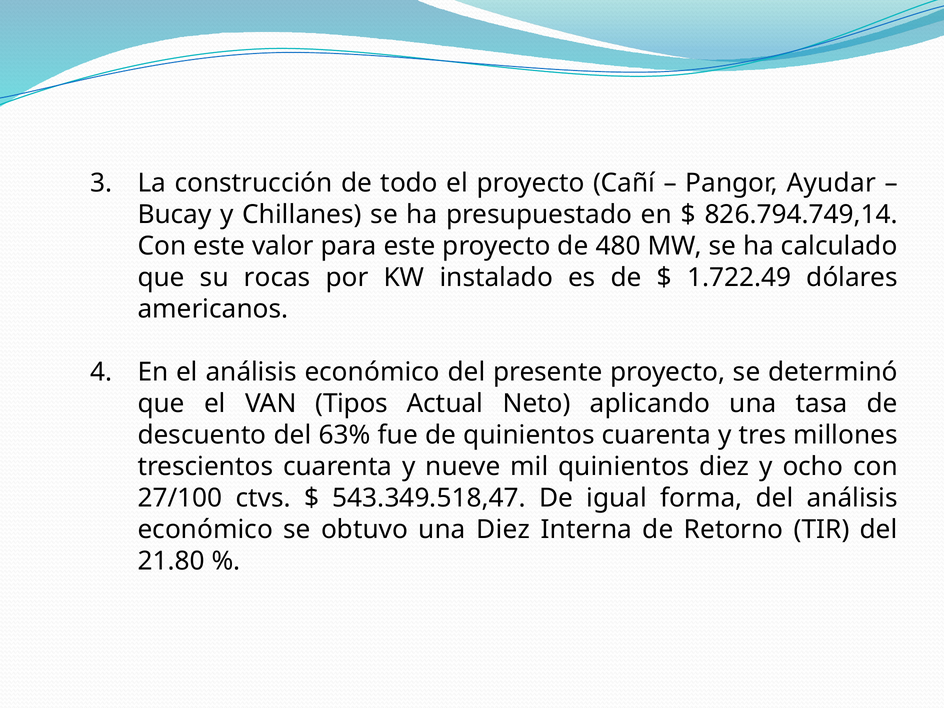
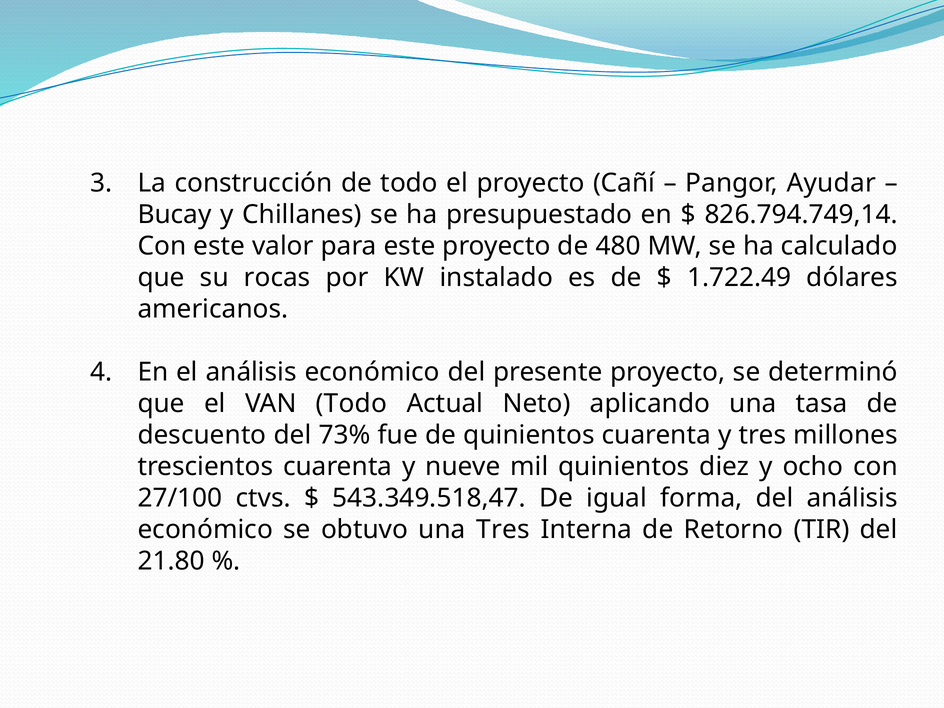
VAN Tipos: Tipos -> Todo
63%: 63% -> 73%
una Diez: Diez -> Tres
